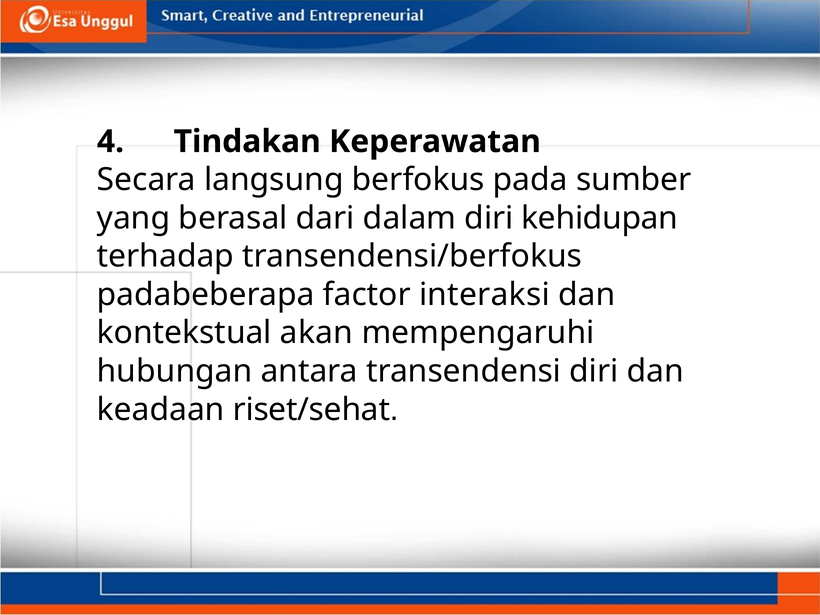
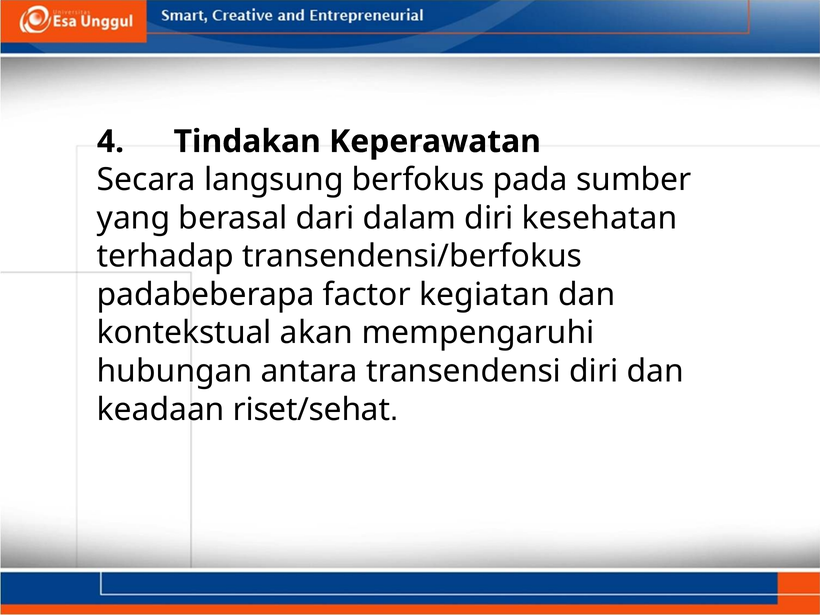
kehidupan: kehidupan -> kesehatan
interaksi: interaksi -> kegiatan
